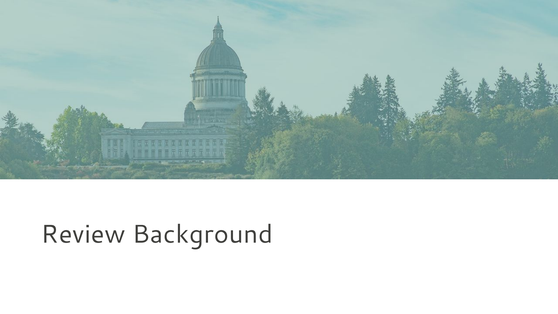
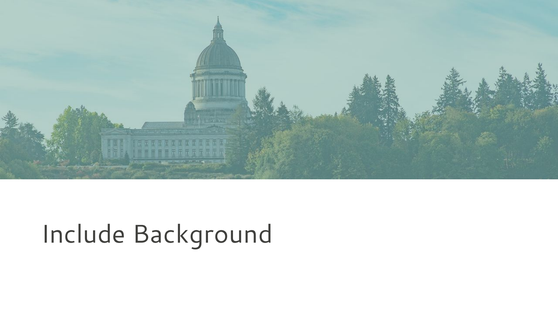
Review: Review -> Include
